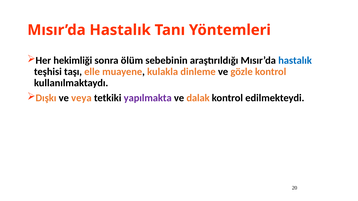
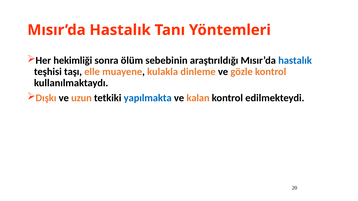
veya: veya -> uzun
yapılmakta colour: purple -> blue
dalak: dalak -> kalan
